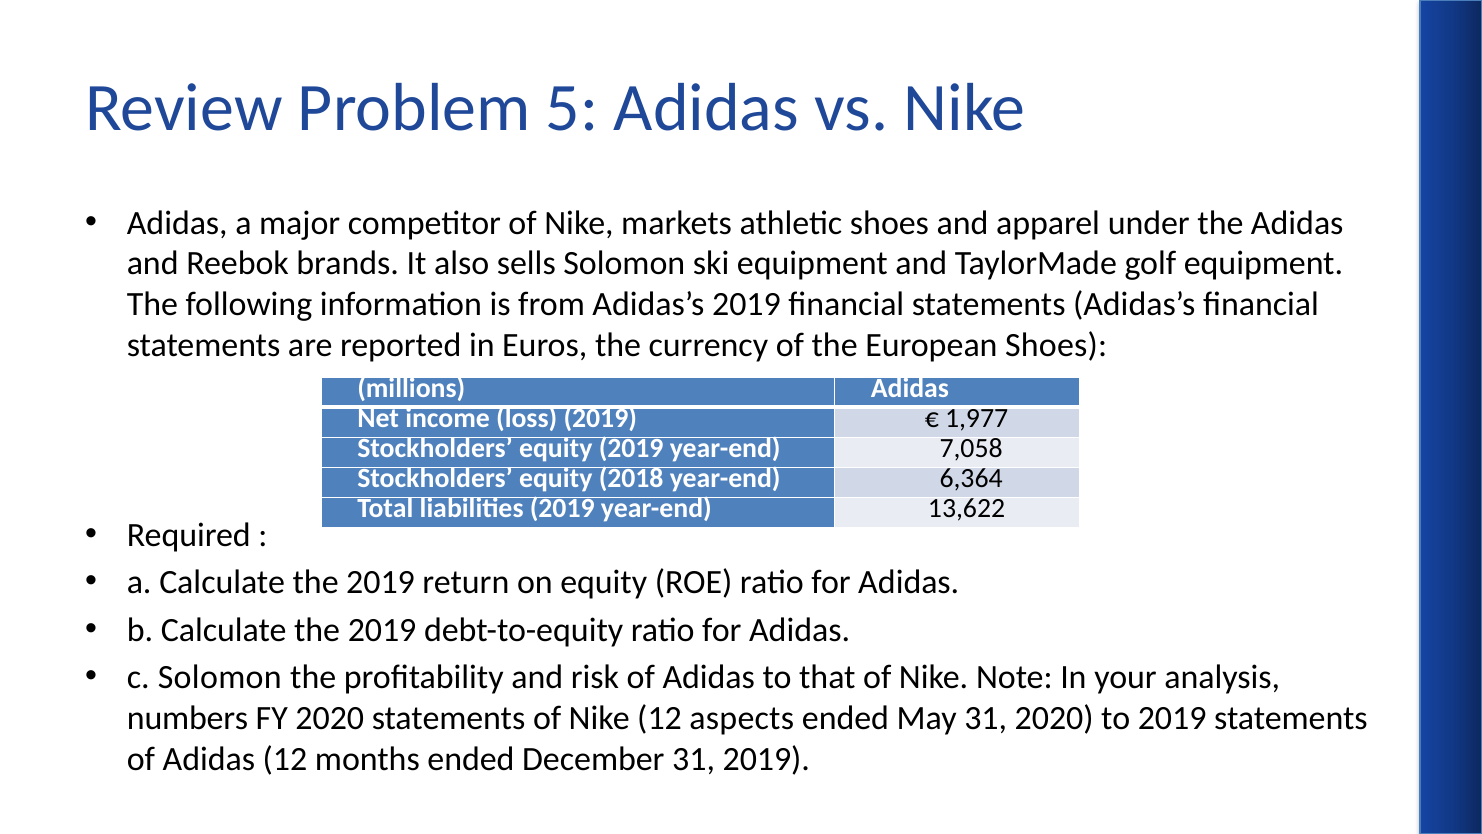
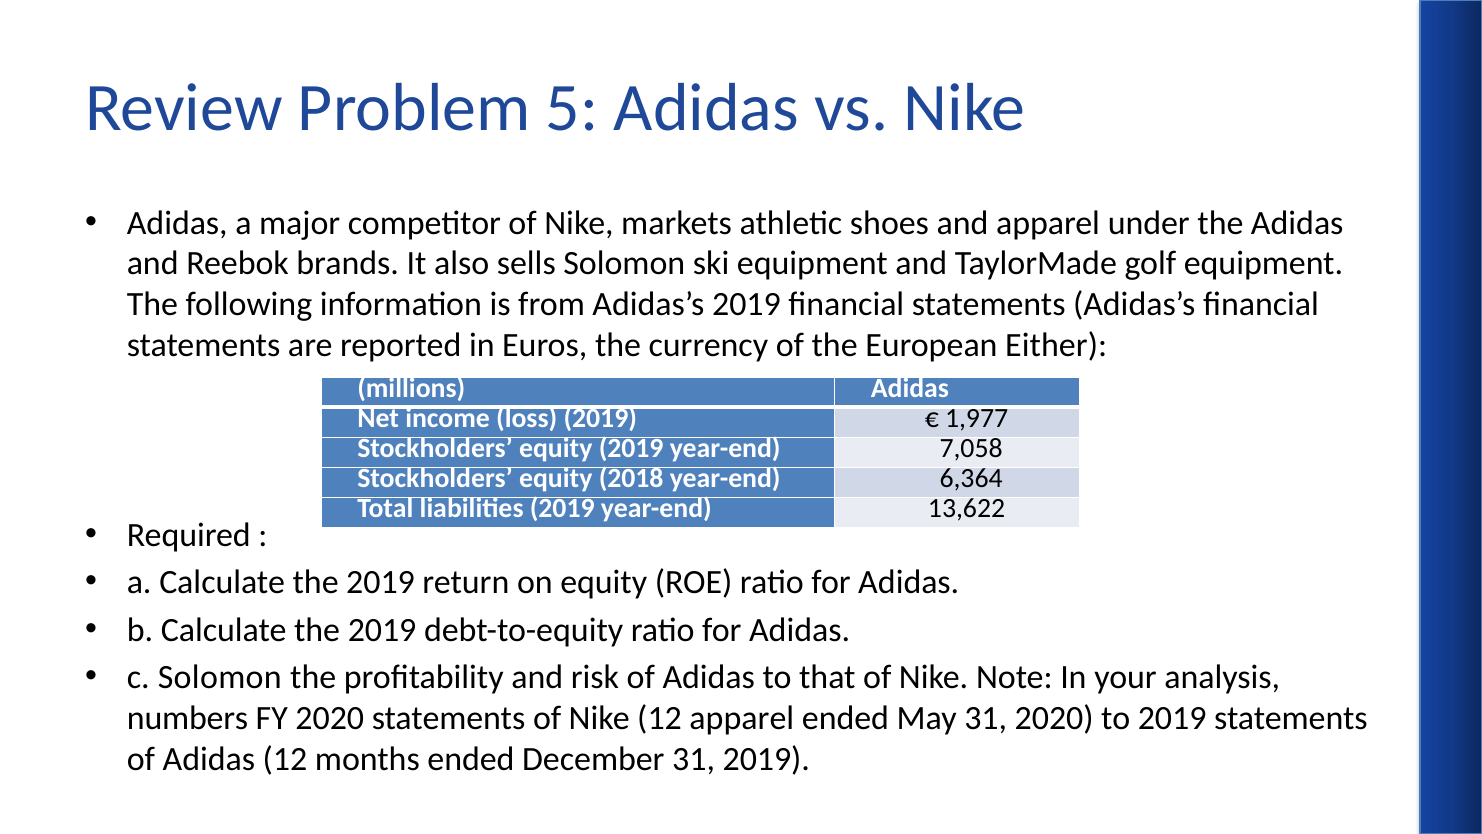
European Shoes: Shoes -> Either
12 aspects: aspects -> apparel
